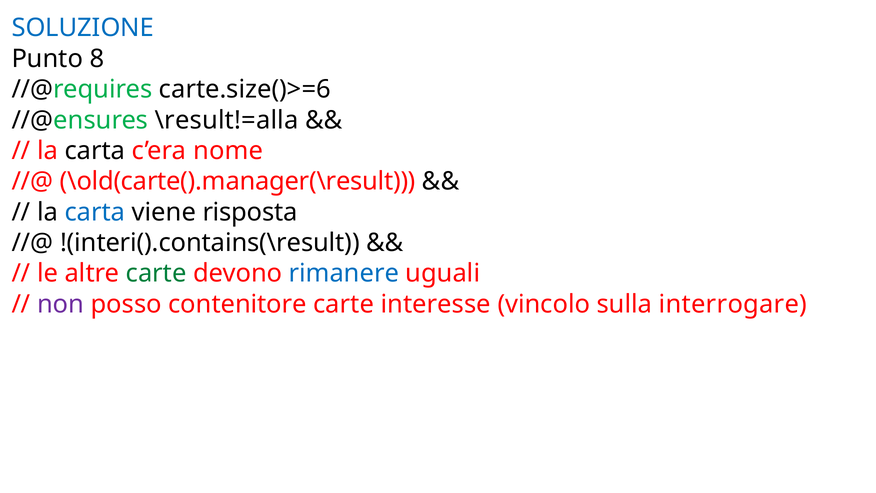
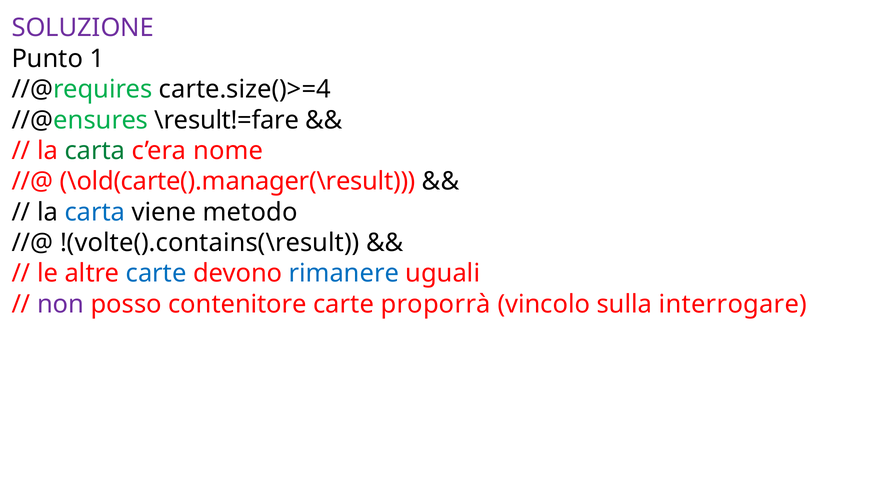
SOLUZIONE colour: blue -> purple
8: 8 -> 1
carte.size()>=6: carte.size()>=6 -> carte.size()>=4
\result!=alla: \result!=alla -> \result!=fare
carta at (95, 151) colour: black -> green
risposta: risposta -> metodo
!(interi().contains(\result: !(interi().contains(\result -> !(volte().contains(\result
carte at (156, 273) colour: green -> blue
interesse: interesse -> proporrà
